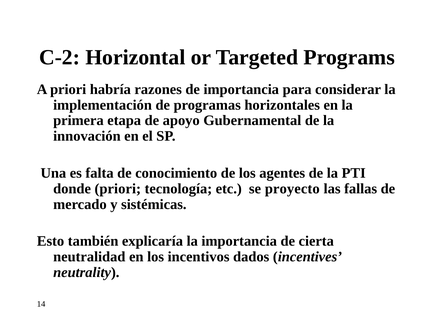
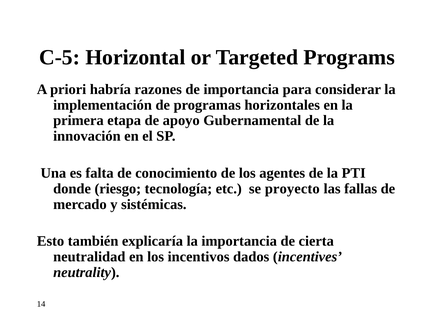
C-2: C-2 -> C-5
donde priori: priori -> riesgo
